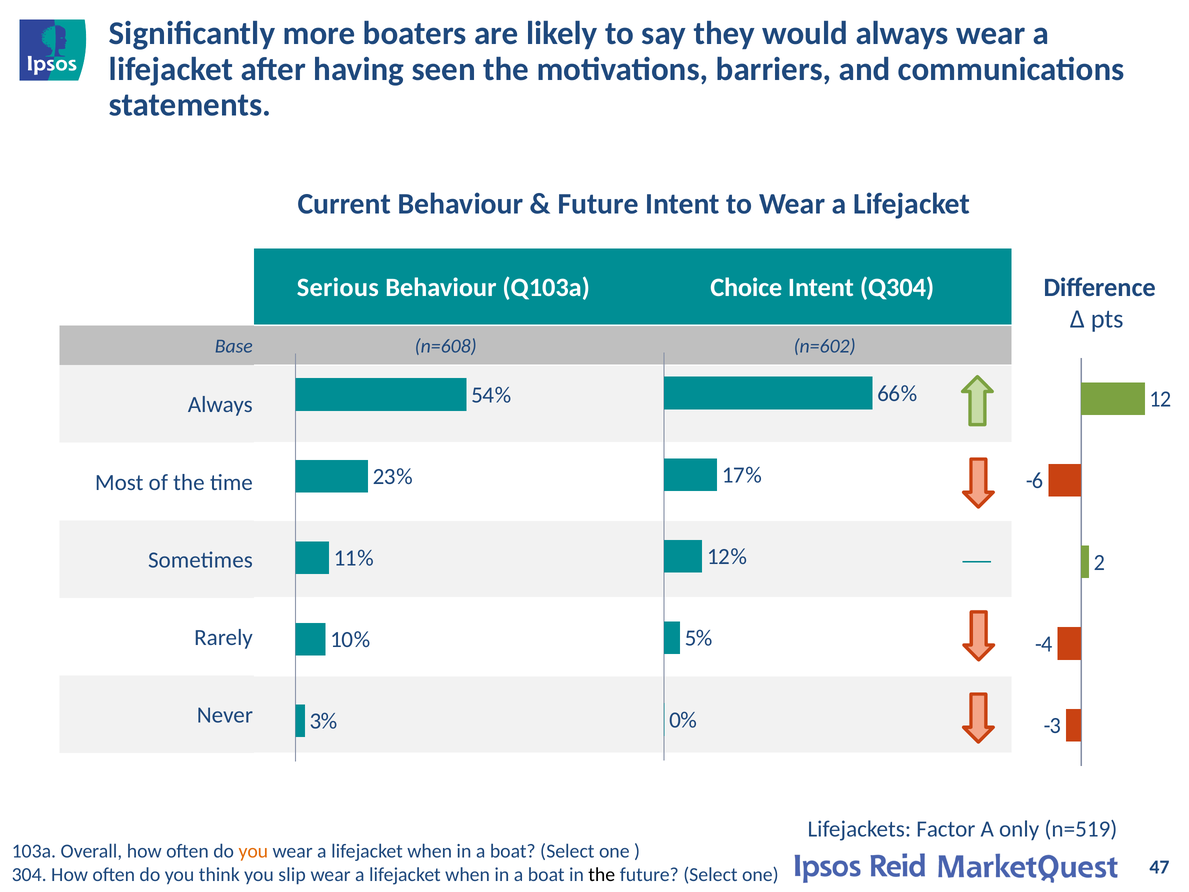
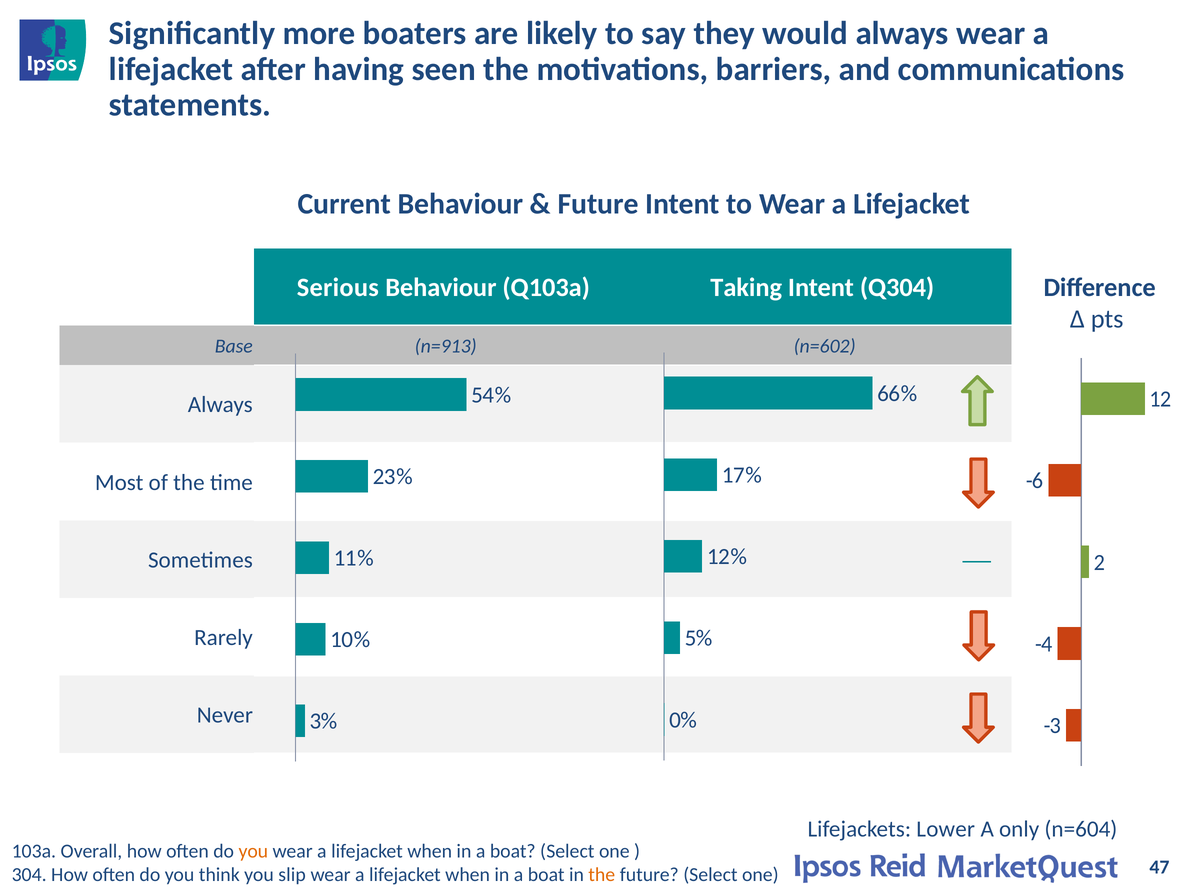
Choice: Choice -> Taking
n=608: n=608 -> n=913
Factor: Factor -> Lower
n=519: n=519 -> n=604
the at (602, 875) colour: black -> orange
